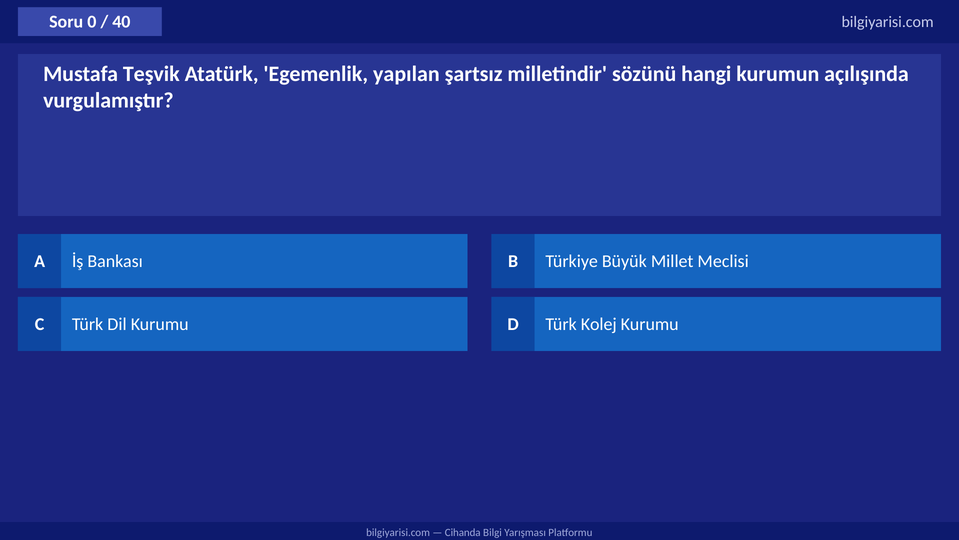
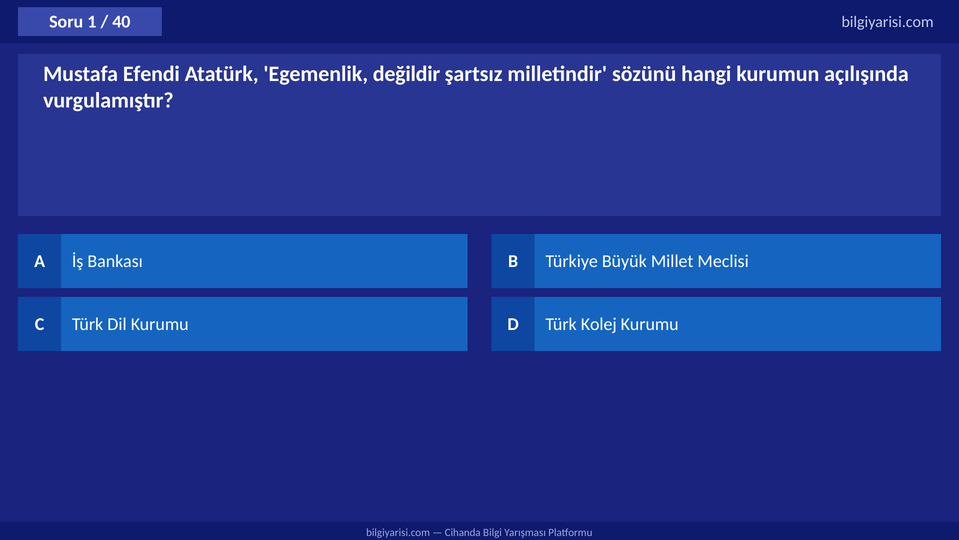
0: 0 -> 1
Teşvik: Teşvik -> Efendi
yapılan: yapılan -> değildir
